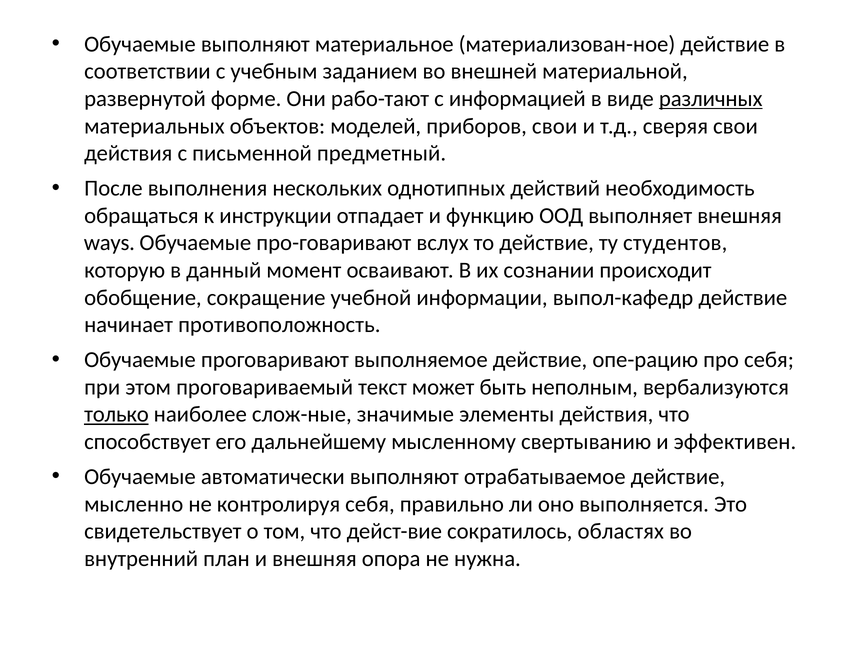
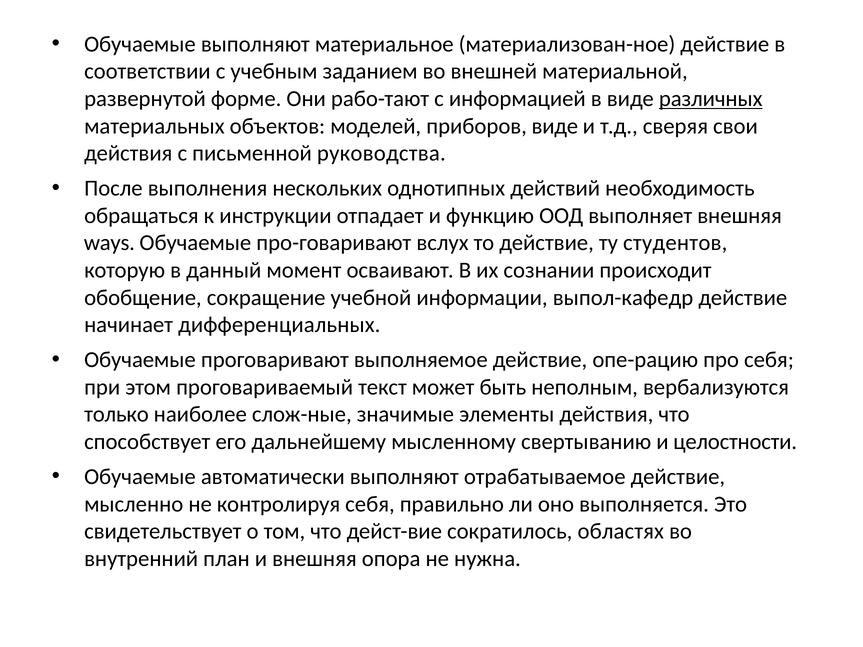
приборов свои: свои -> виде
предметный: предметный -> руководства
противоположность: противоположность -> дифференциальных
только underline: present -> none
эффективен: эффективен -> целостности
